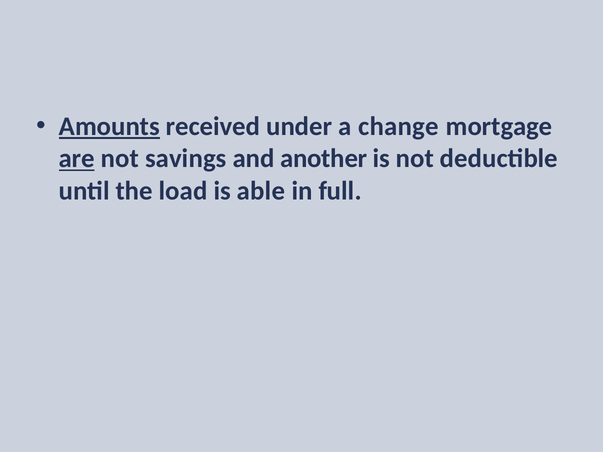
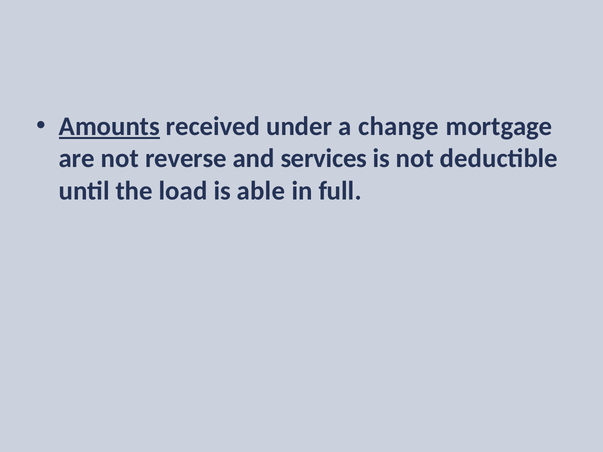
are underline: present -> none
savings: savings -> reverse
another: another -> services
